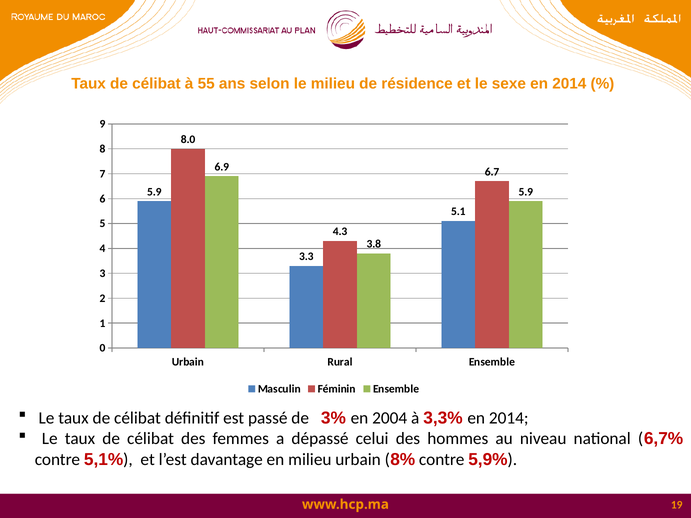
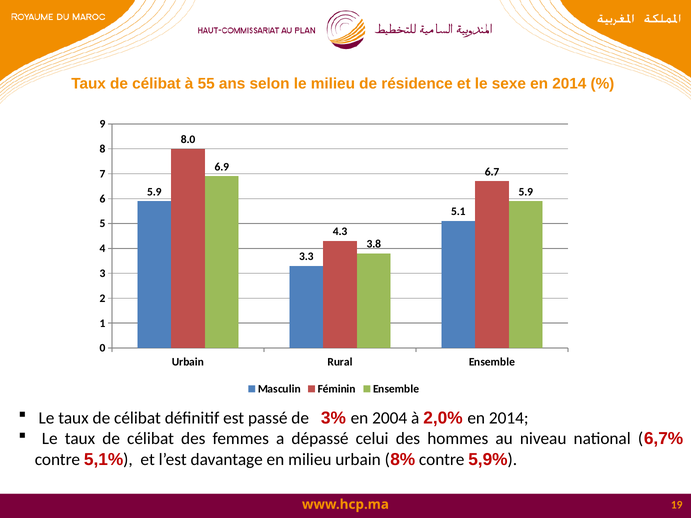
3,3%: 3,3% -> 2,0%
